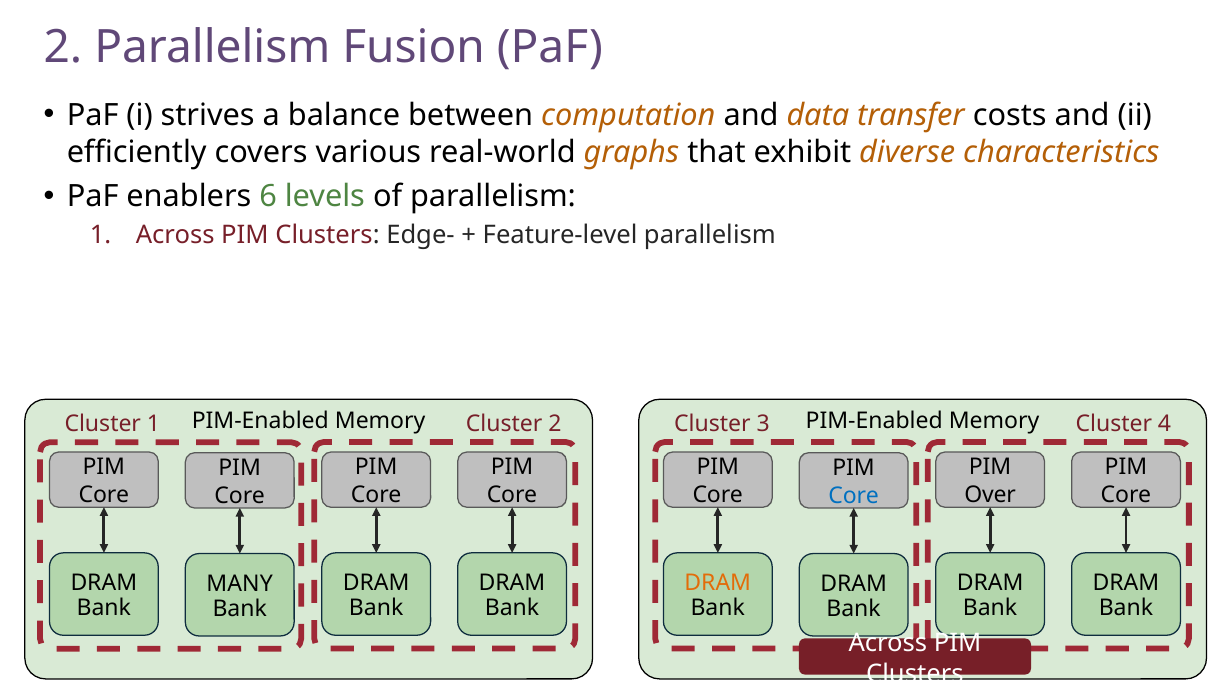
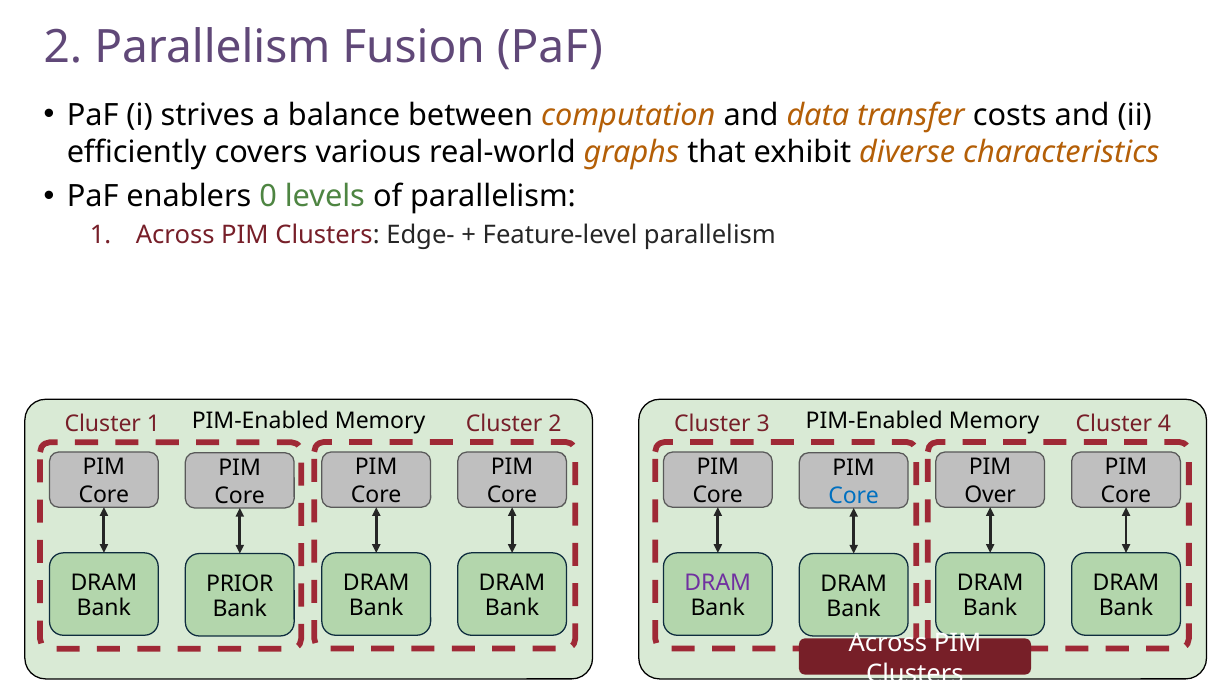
6: 6 -> 0
DRAM at (718, 583) colour: orange -> purple
MANY: MANY -> PRIOR
